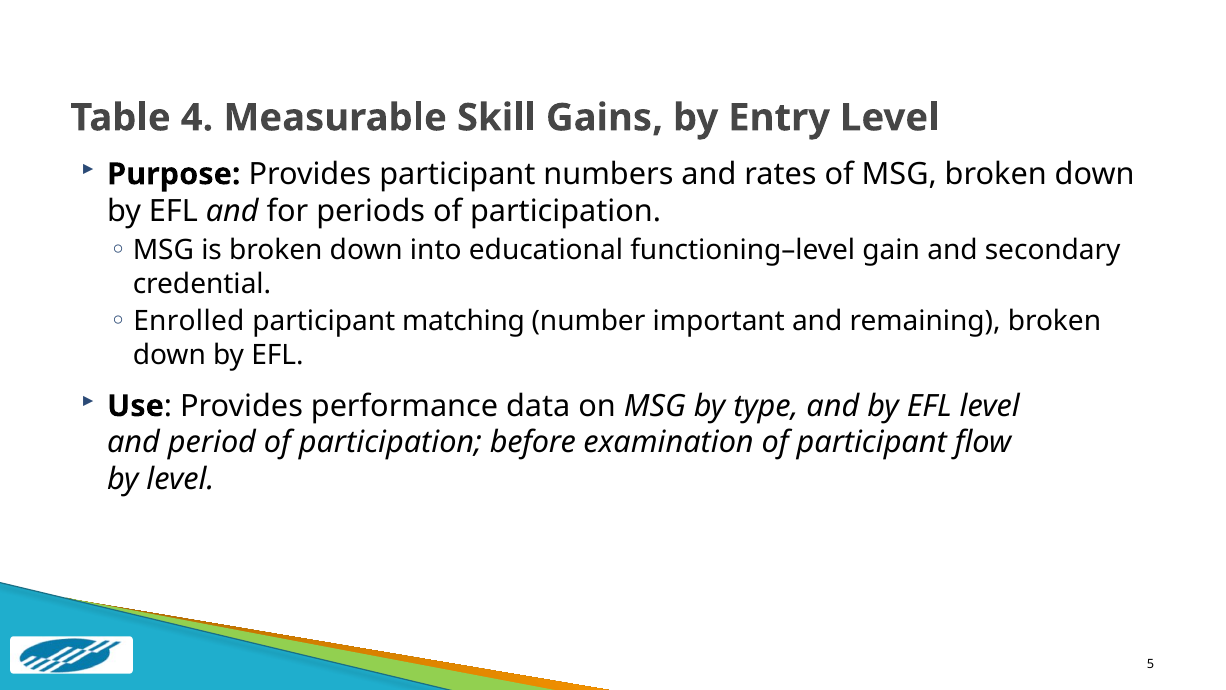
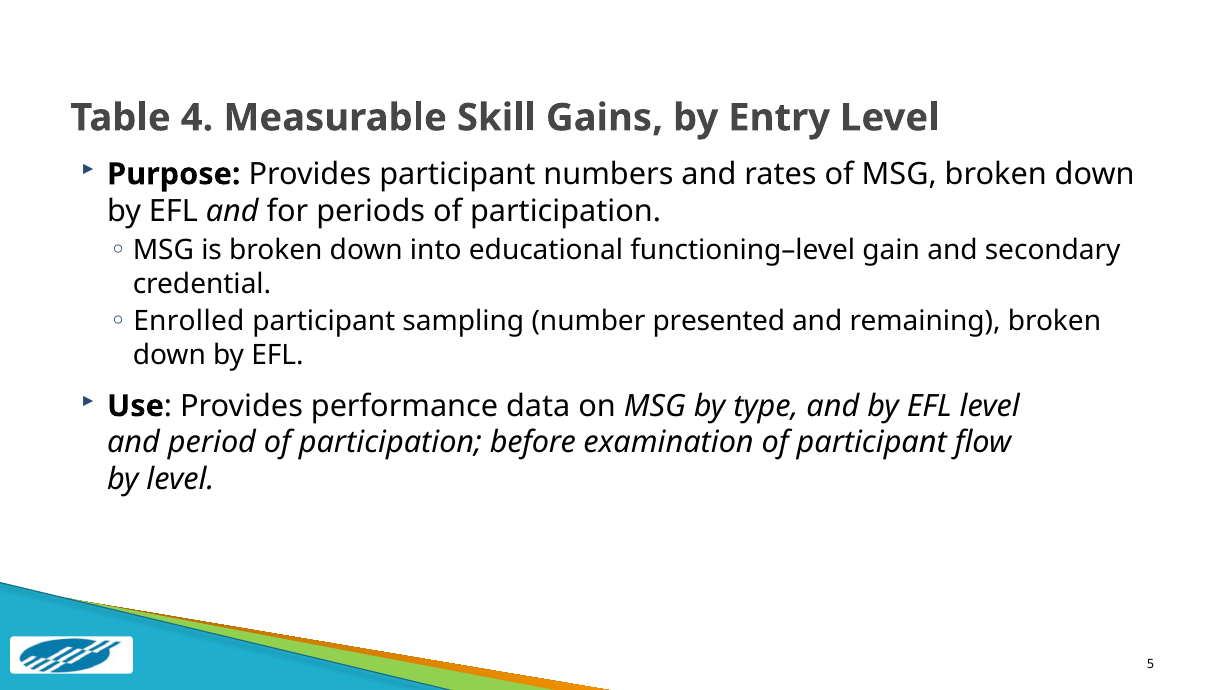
matching: matching -> sampling
important: important -> presented
